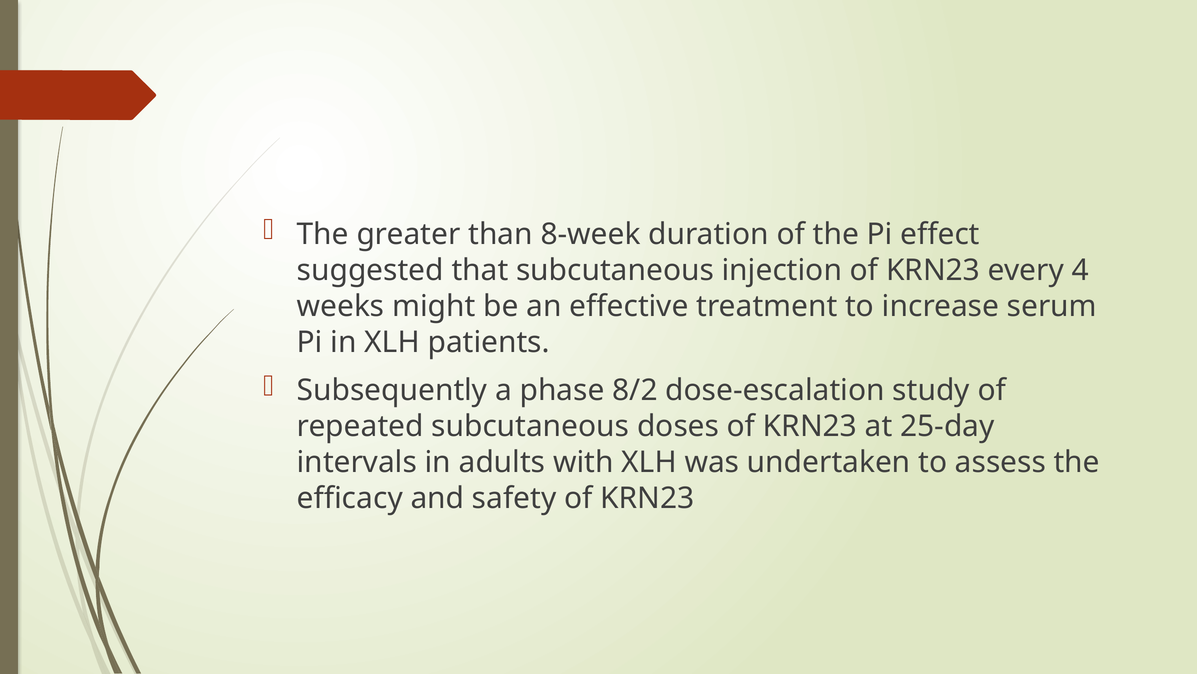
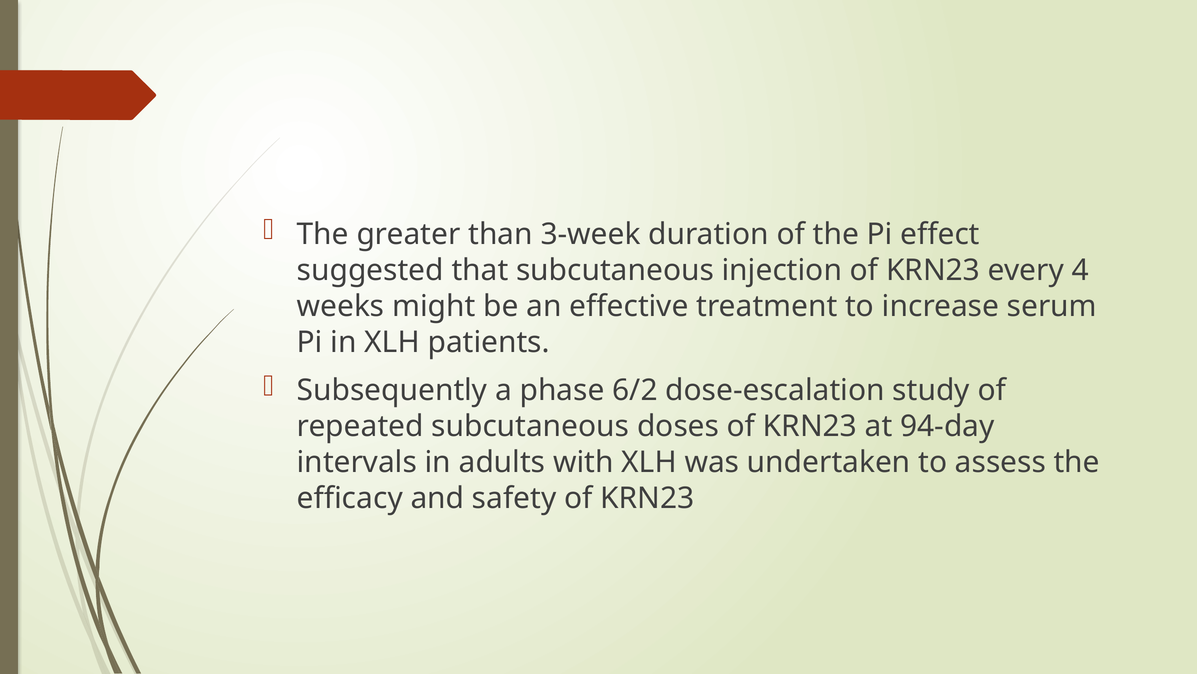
8‐week: 8‐week -> 3‐week
8/2: 8/2 -> 6/2
25‐day: 25‐day -> 94‐day
